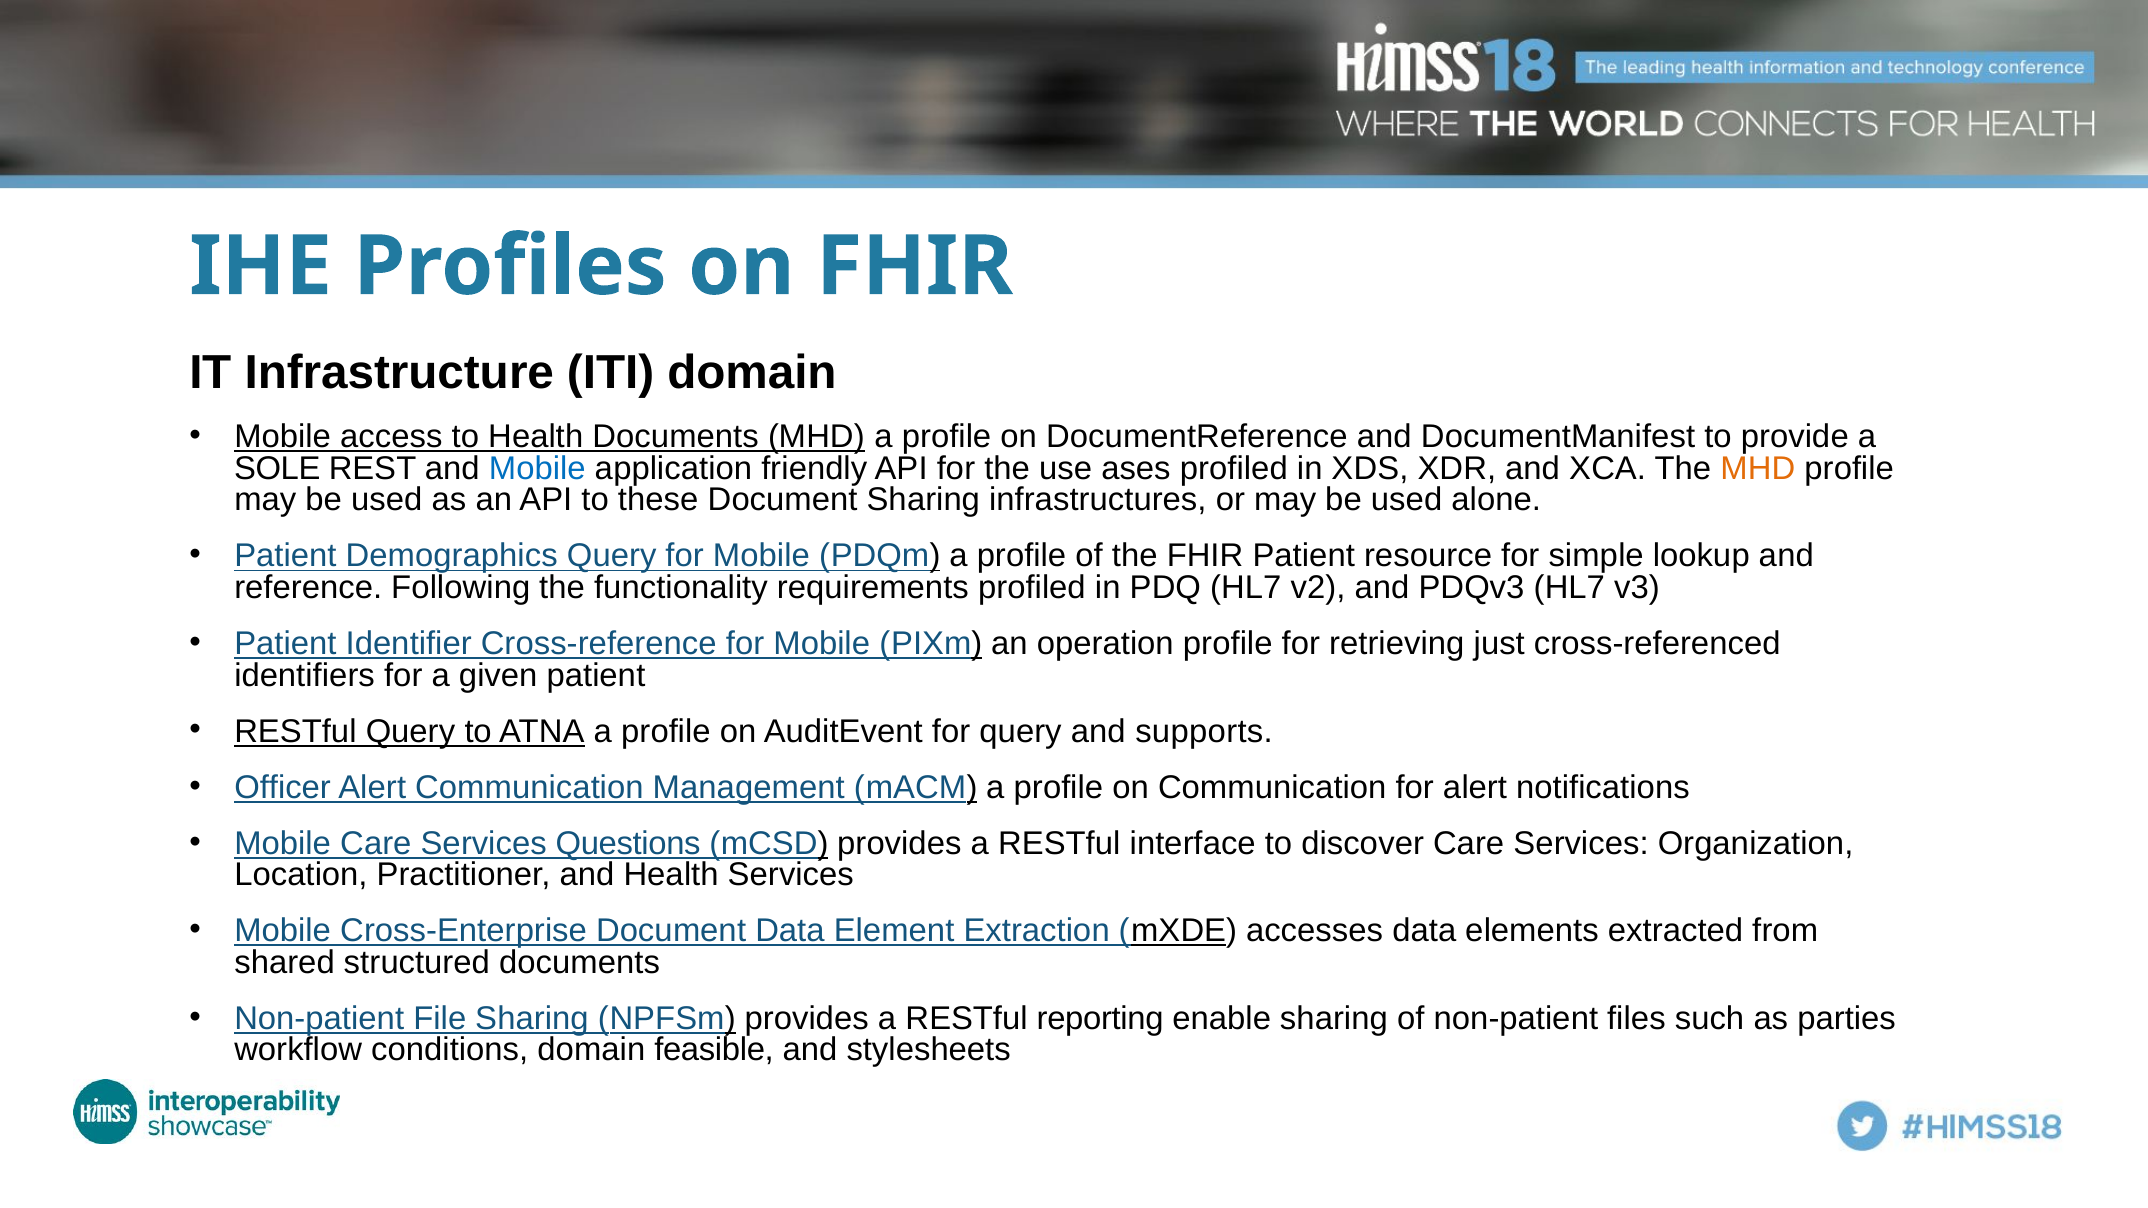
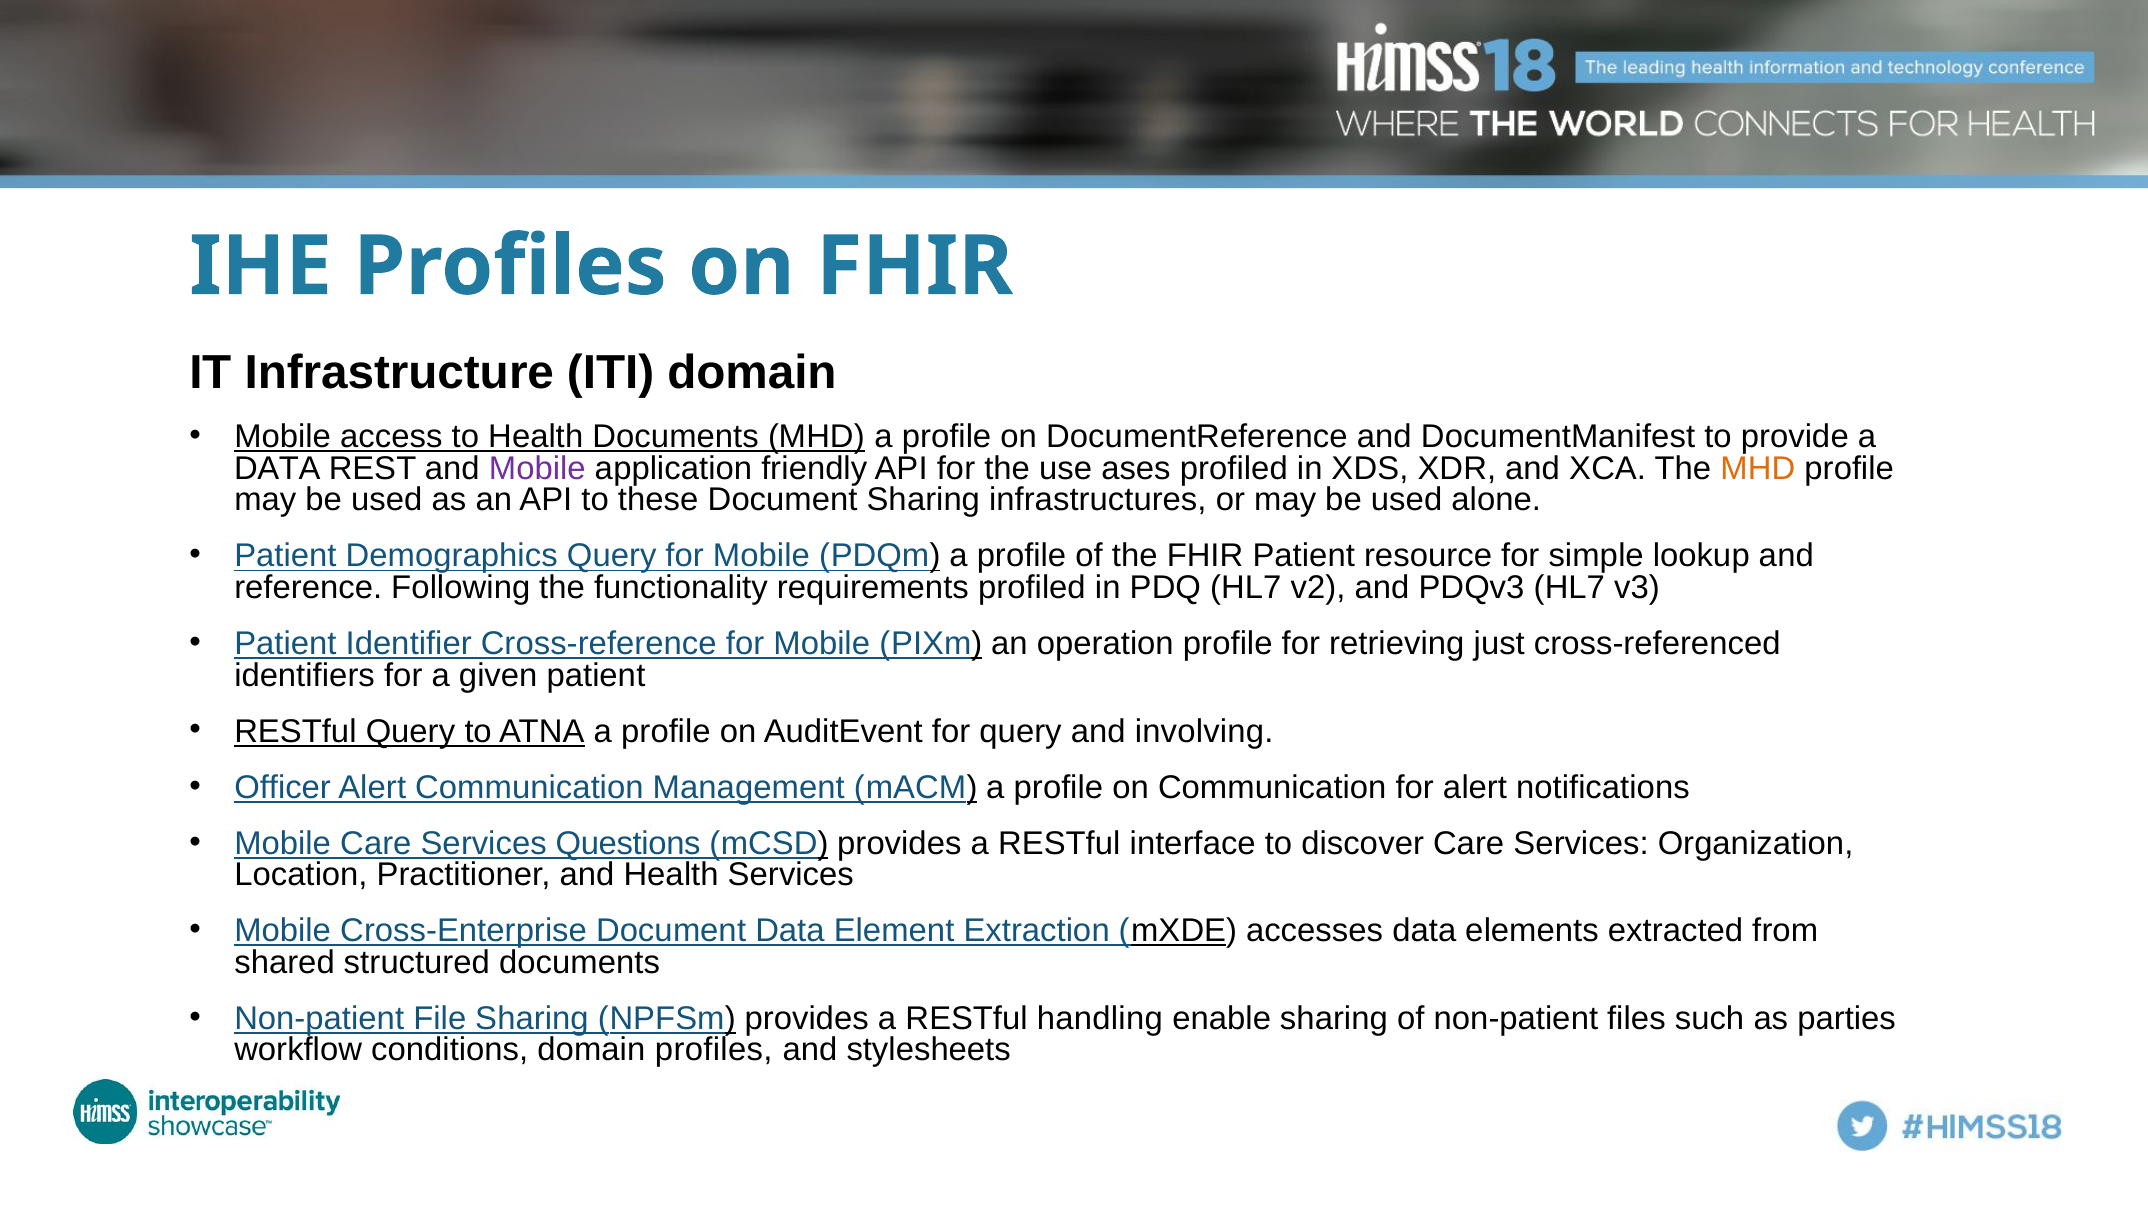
SOLE at (277, 469): SOLE -> DATA
Mobile at (537, 469) colour: blue -> purple
supports: supports -> involving
reporting: reporting -> handling
domain feasible: feasible -> profiles
